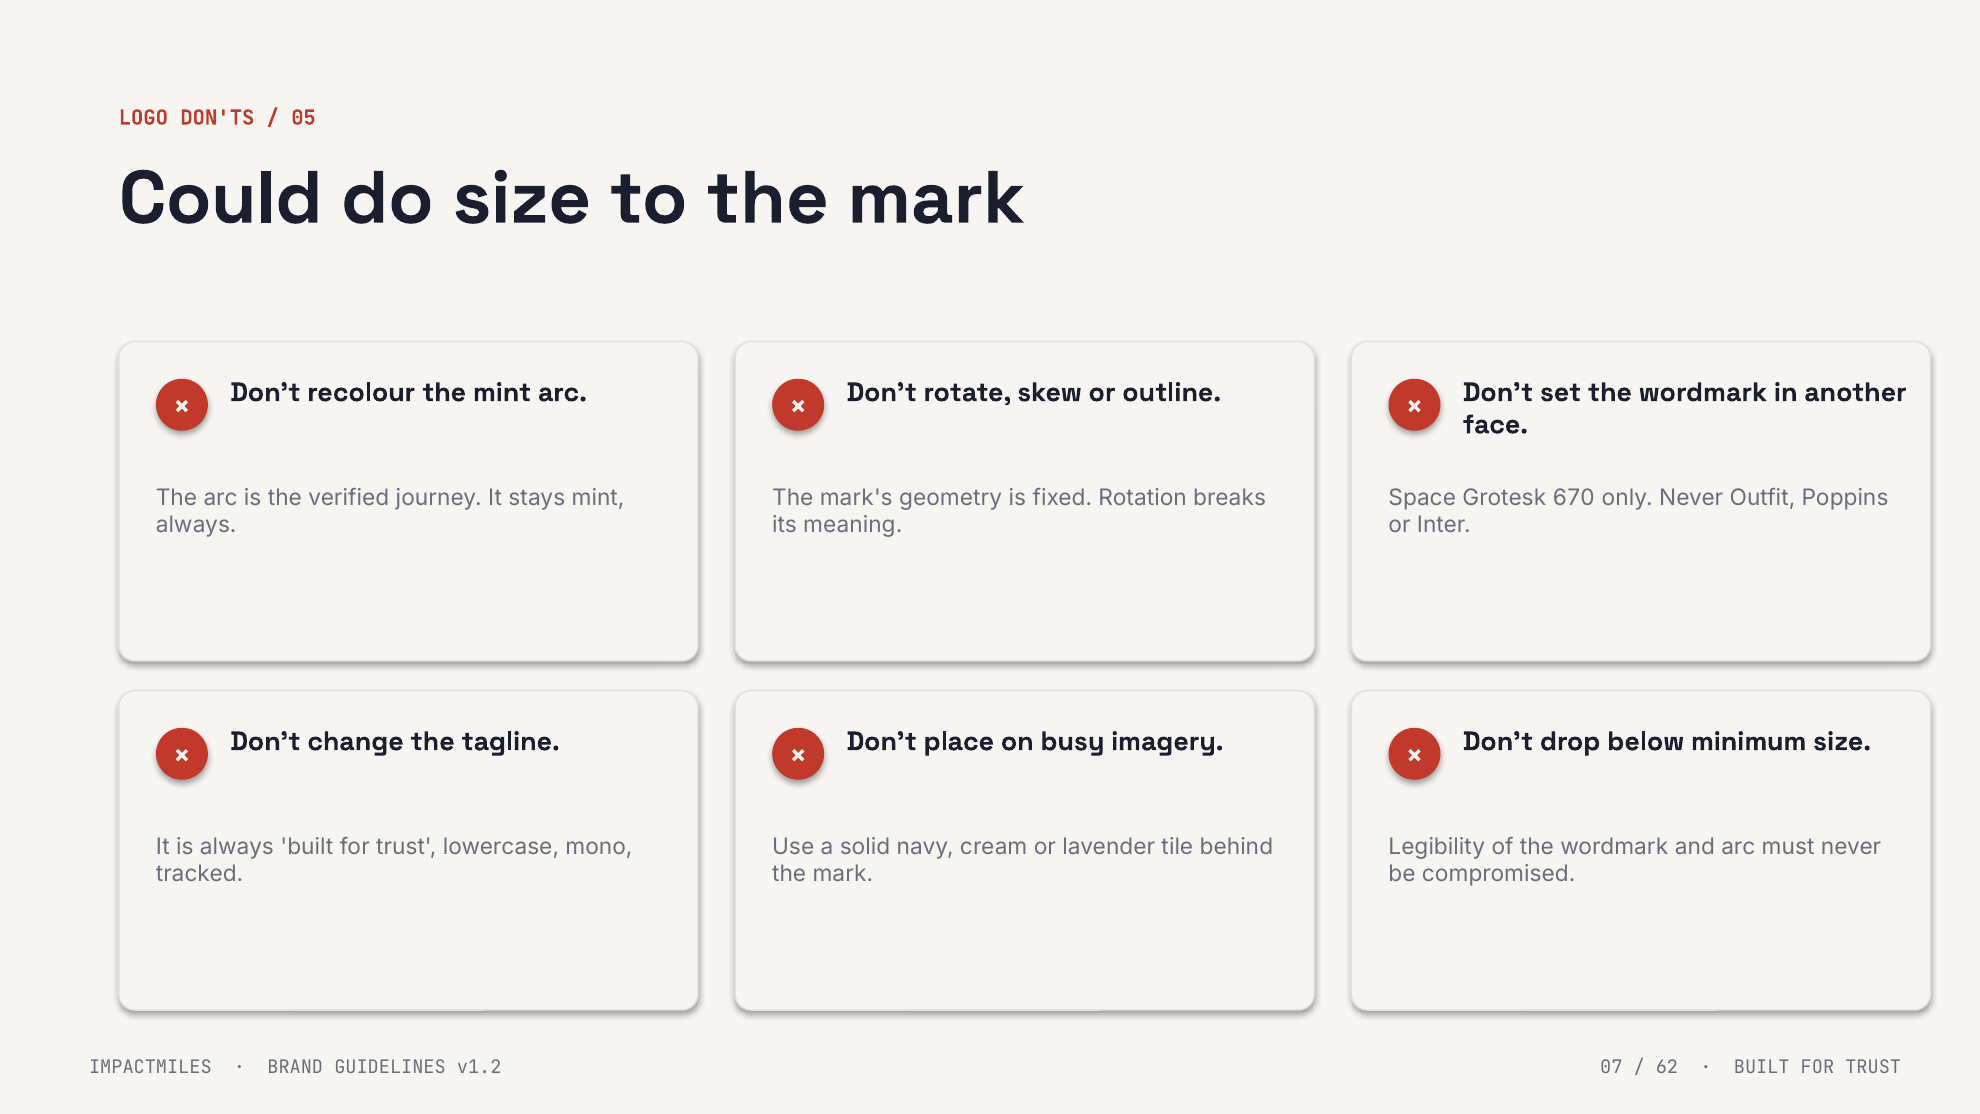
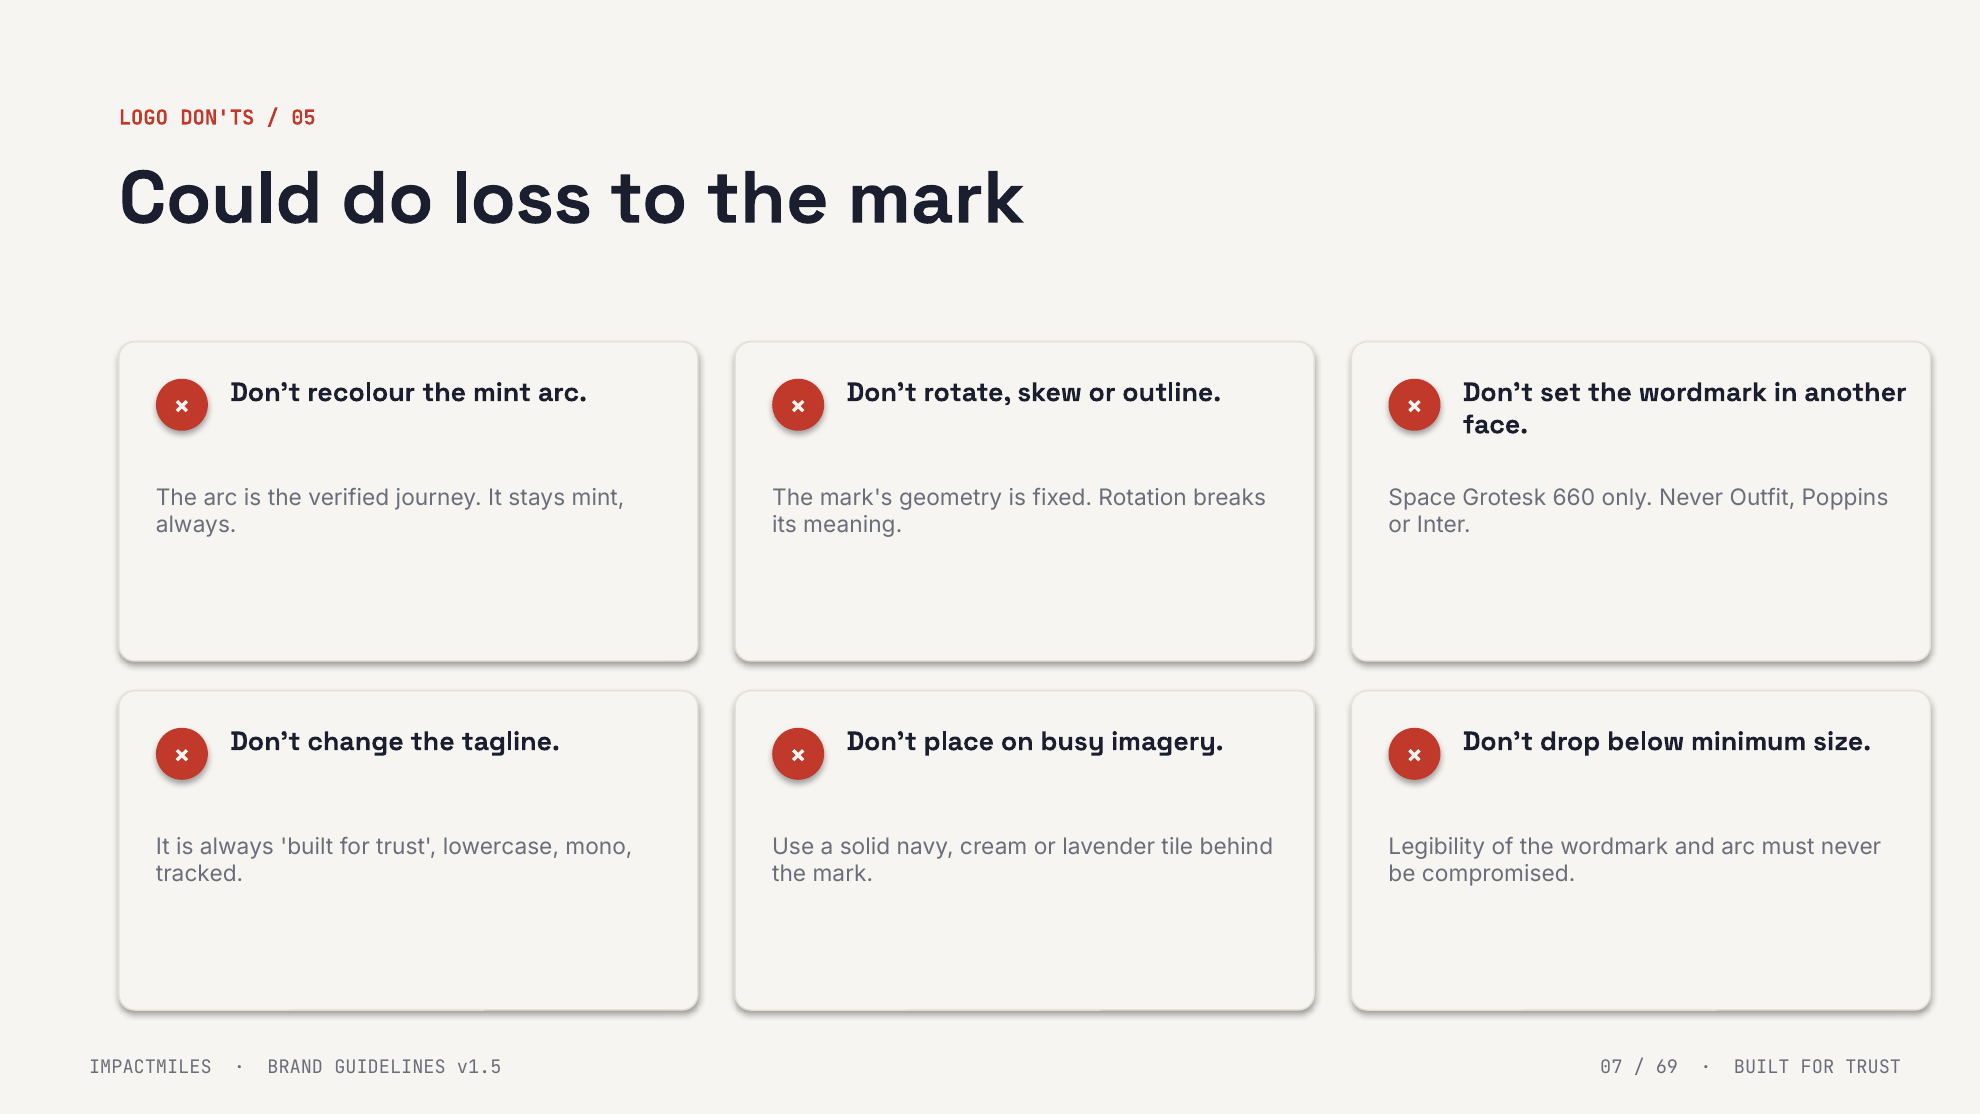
do size: size -> loss
670: 670 -> 660
v1.2: v1.2 -> v1.5
62: 62 -> 69
